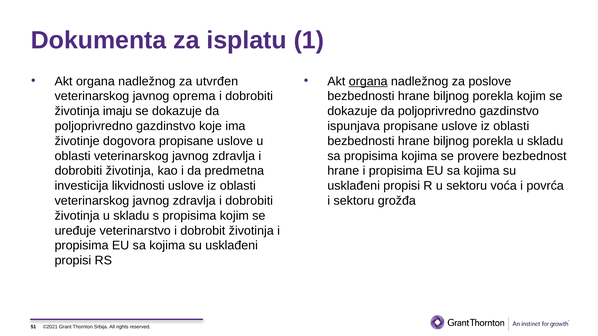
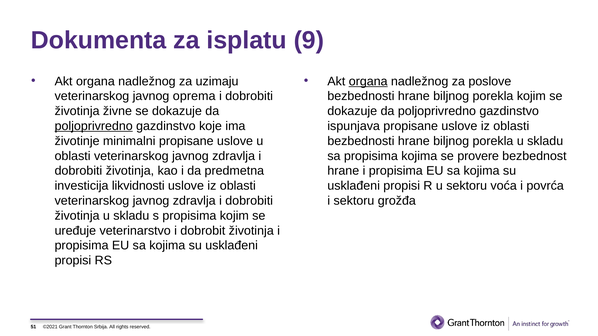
1: 1 -> 9
utvrđen: utvrđen -> uzimaju
imaju: imaju -> živne
poljoprivredno at (94, 126) underline: none -> present
dogovora: dogovora -> minimalni
